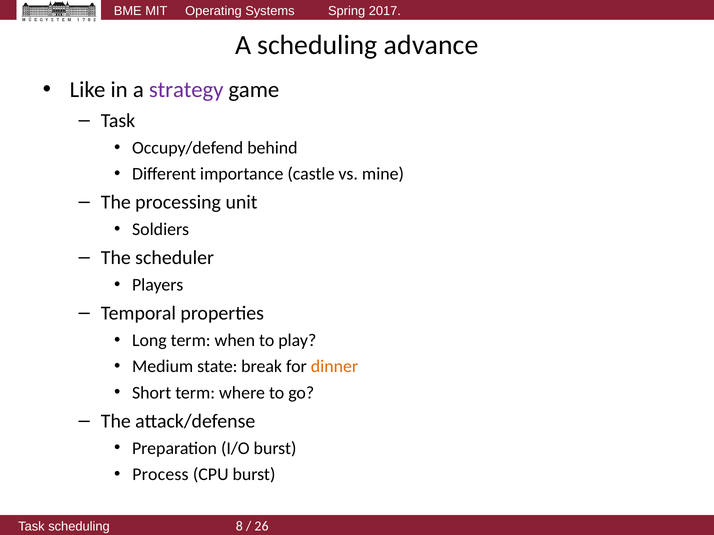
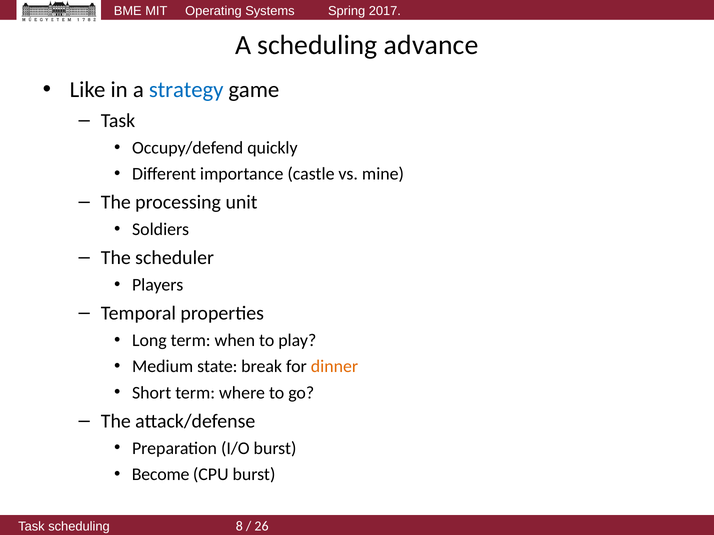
strategy colour: purple -> blue
behind: behind -> quickly
Process: Process -> Become
